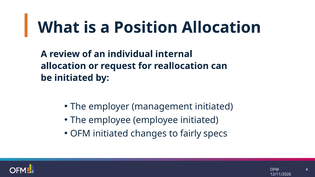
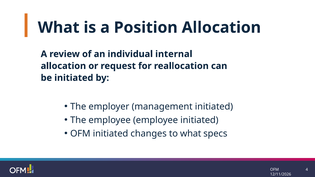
to fairly: fairly -> what
